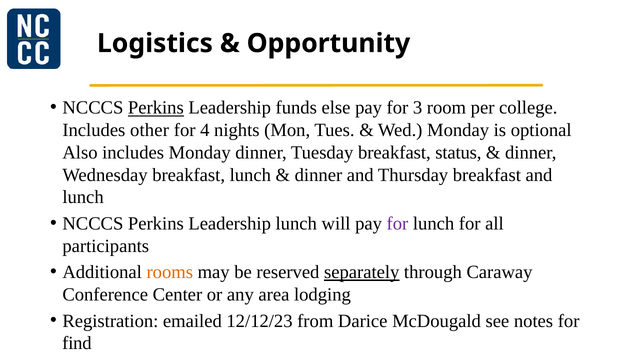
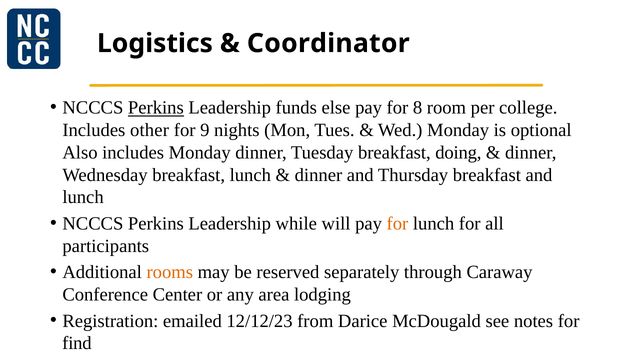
Opportunity: Opportunity -> Coordinator
3: 3 -> 8
4: 4 -> 9
status: status -> doing
Leadership lunch: lunch -> while
for at (397, 223) colour: purple -> orange
separately underline: present -> none
